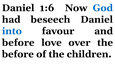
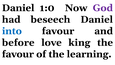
1:6: 1:6 -> 1:0
God colour: blue -> purple
over: over -> king
before at (18, 54): before -> favour
children: children -> learning
